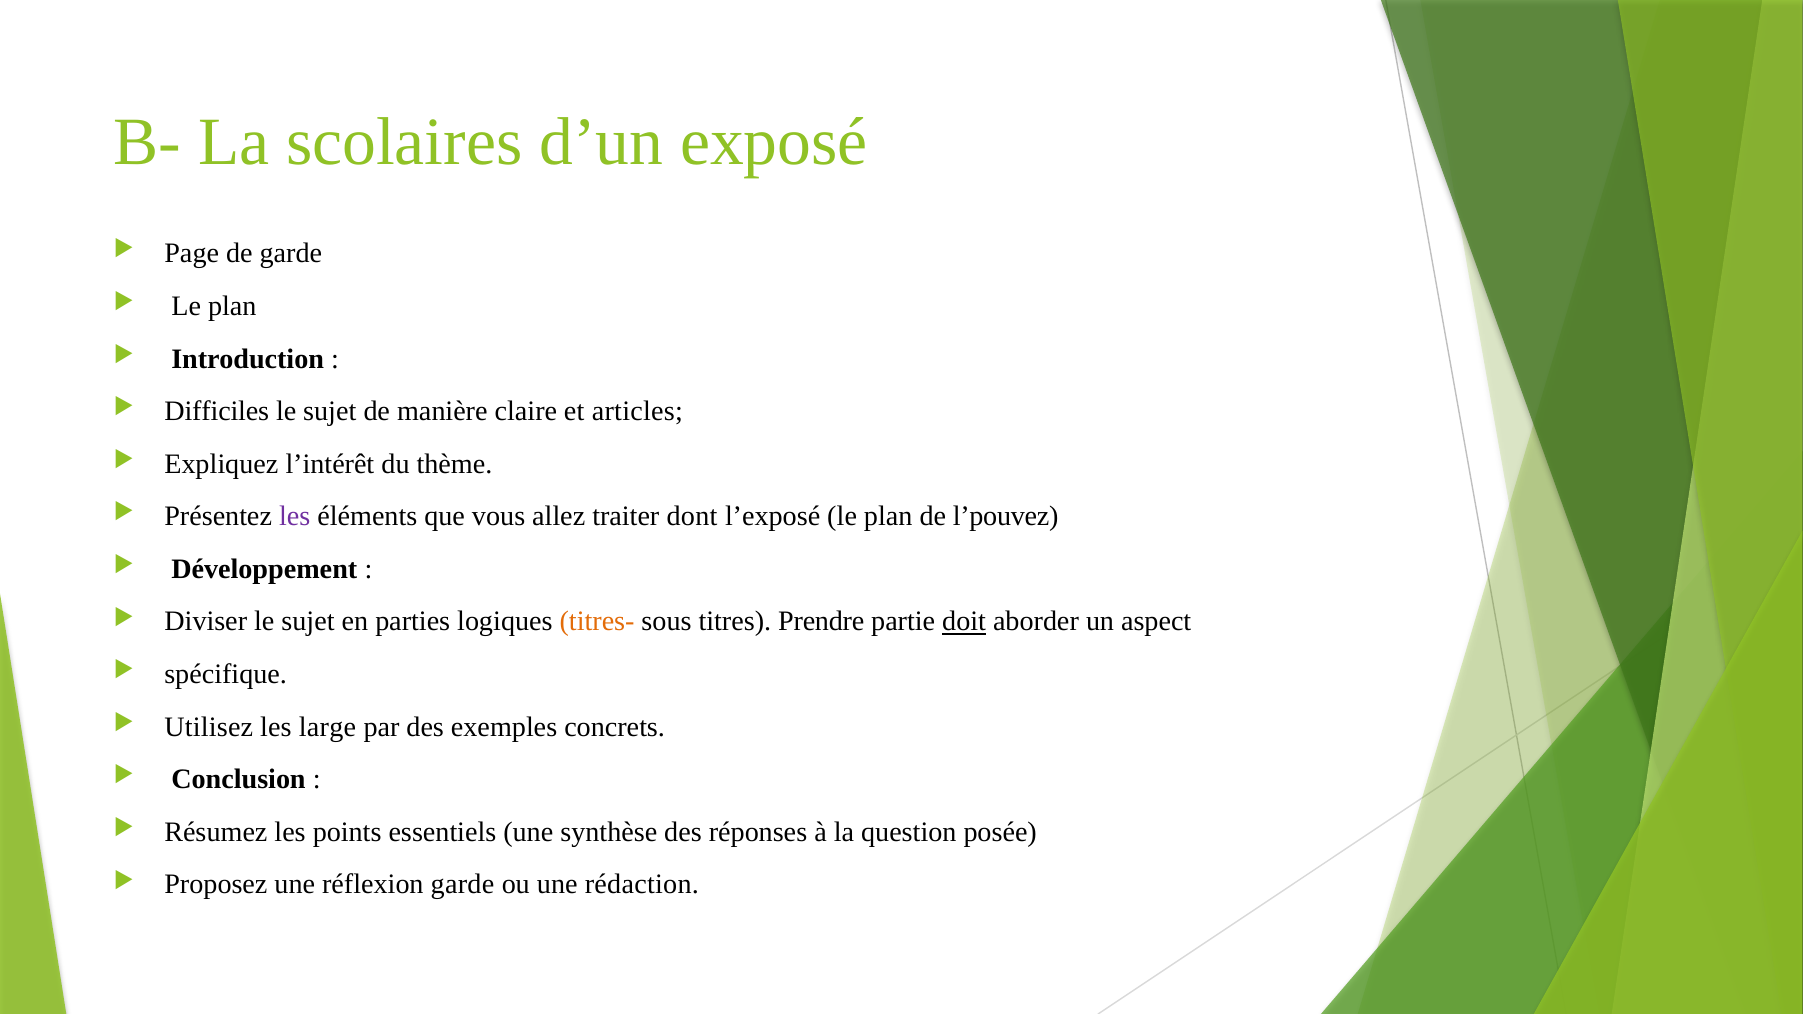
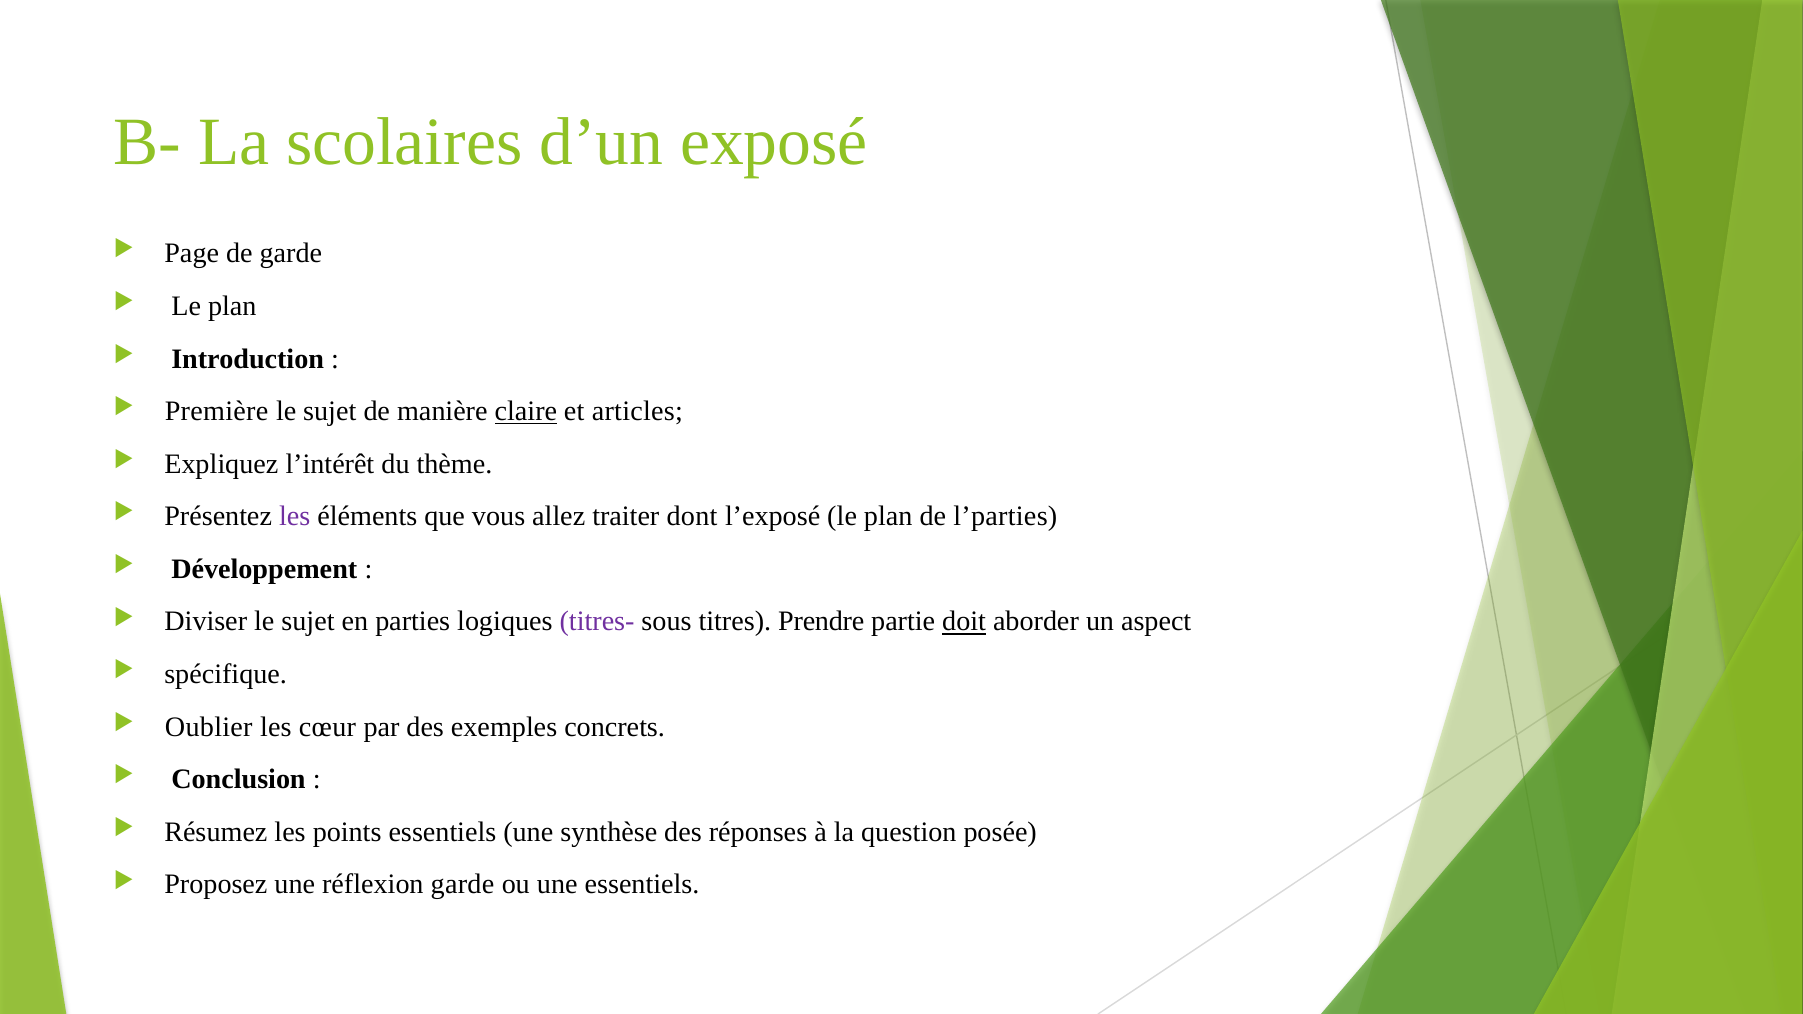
Difficiles: Difficiles -> Première
claire underline: none -> present
l’pouvez: l’pouvez -> l’parties
titres- colour: orange -> purple
Utilisez: Utilisez -> Oublier
large: large -> cœur
une rédaction: rédaction -> essentiels
